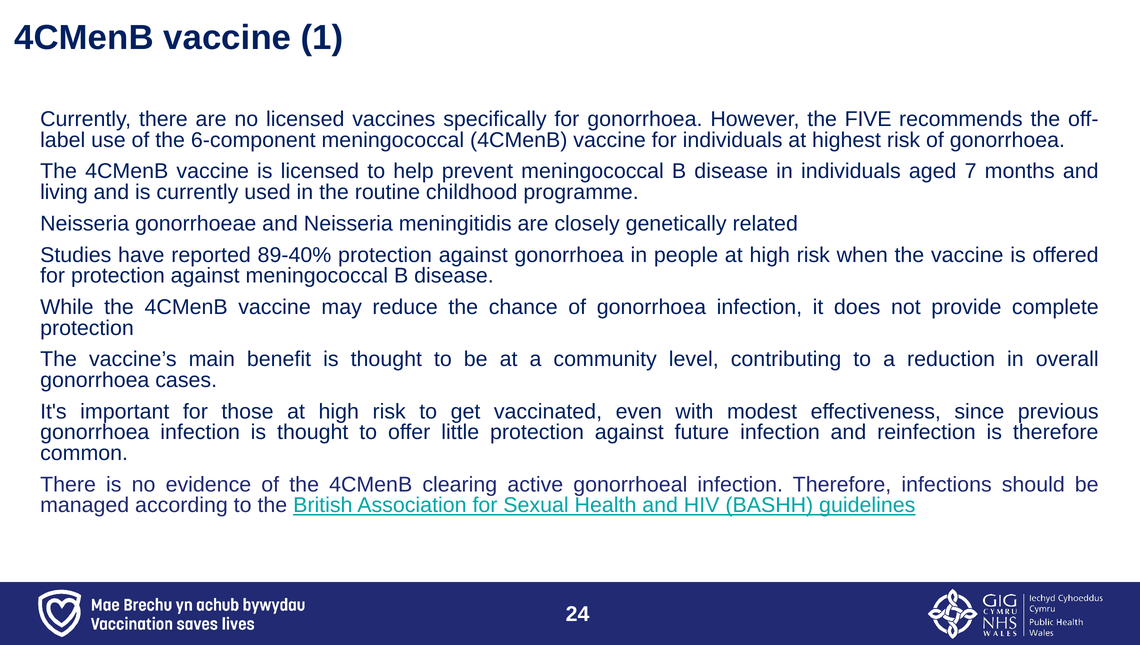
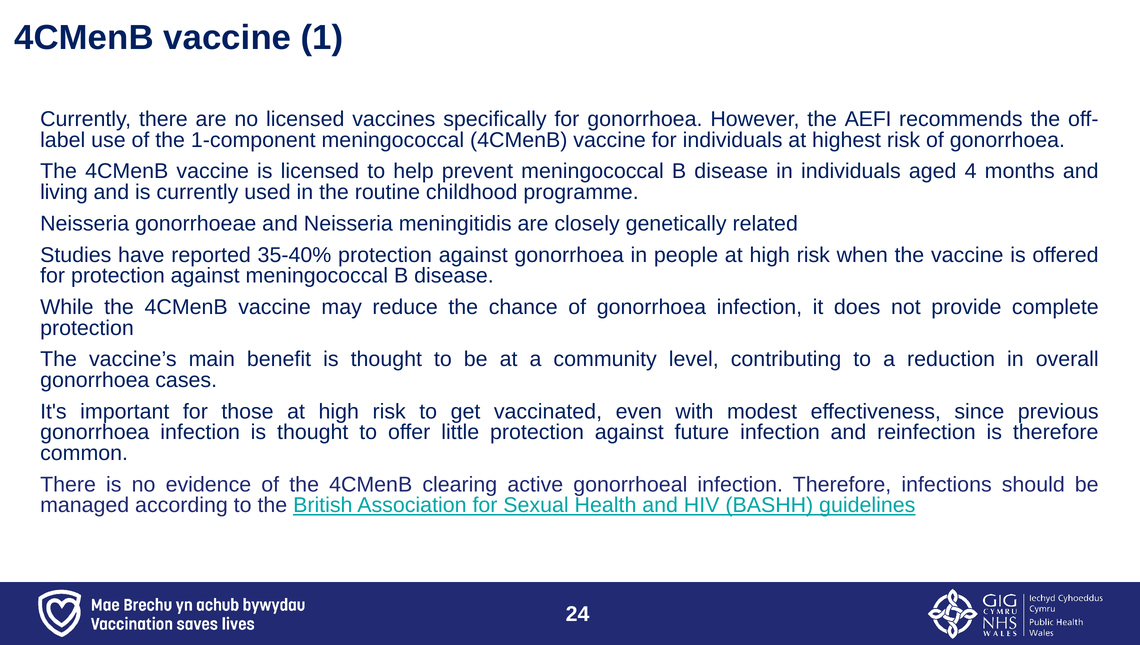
FIVE: FIVE -> AEFI
6-component: 6-component -> 1-component
7: 7 -> 4
89-40%: 89-40% -> 35-40%
